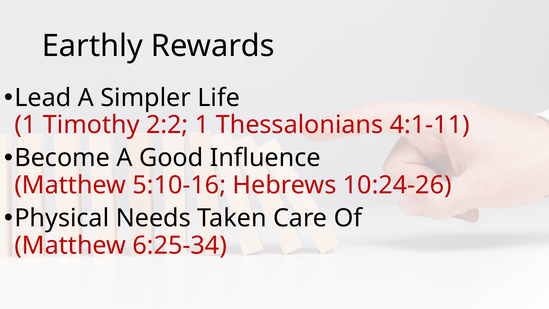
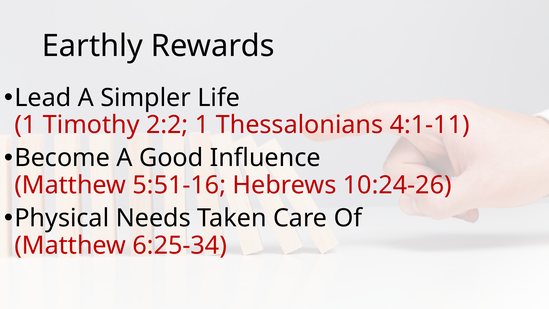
5:10-16: 5:10-16 -> 5:51-16
